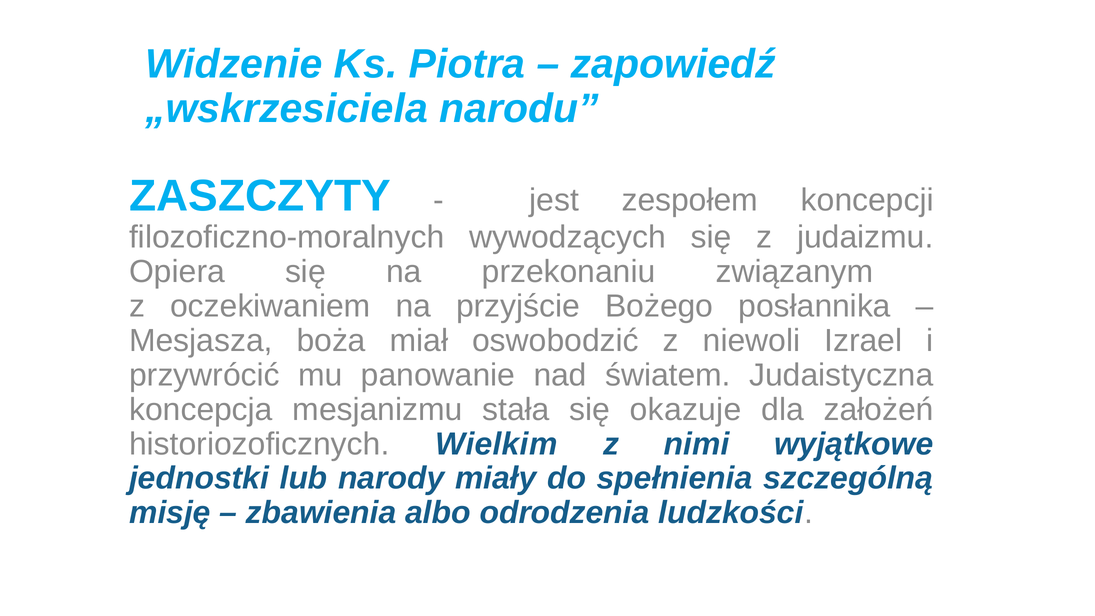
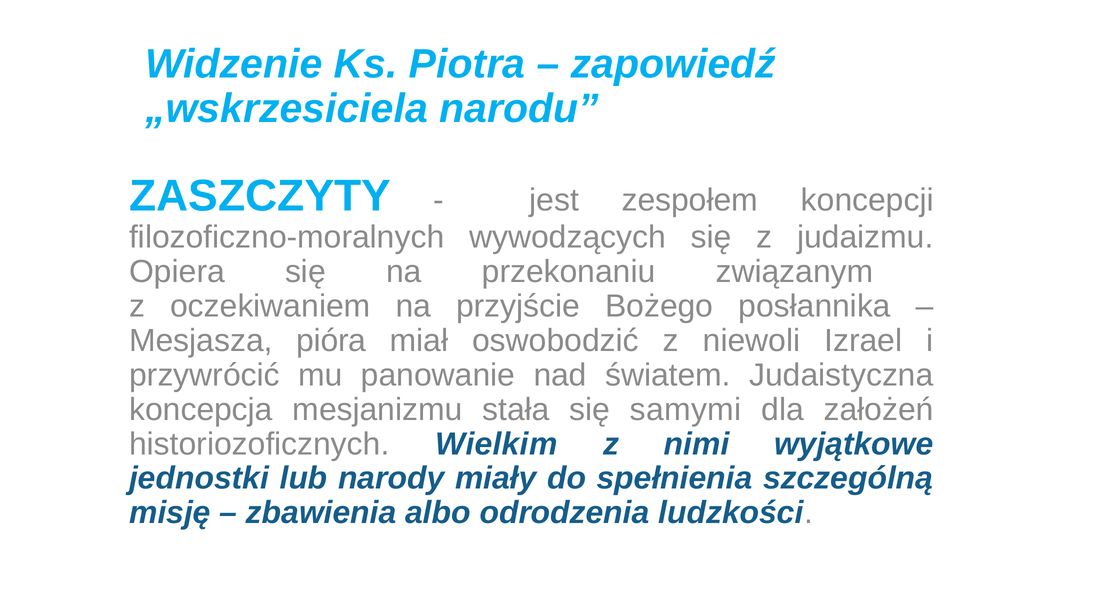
boża: boża -> pióra
okazuje: okazuje -> samymi
